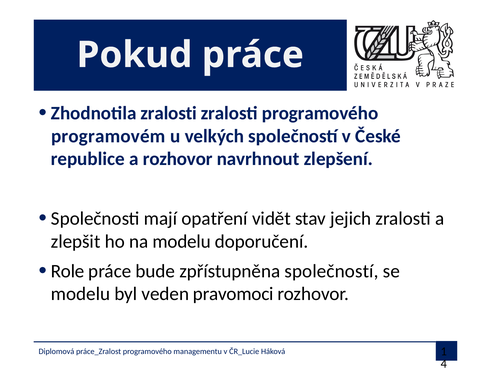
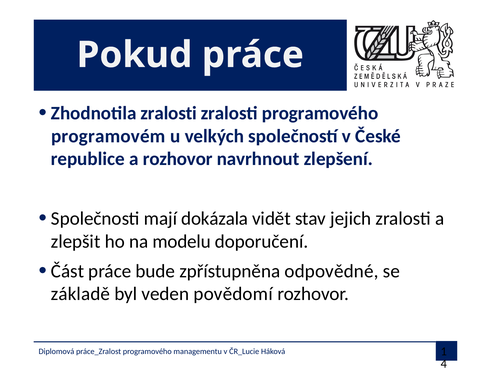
opatření: opatření -> dokázala
Role: Role -> Část
zpřístupněna společností: společností -> odpovědné
modelu at (81, 294): modelu -> základě
pravomoci: pravomoci -> povědomí
